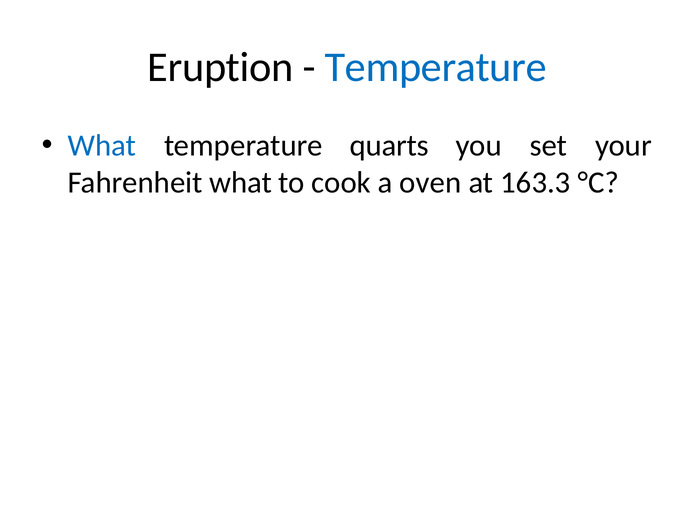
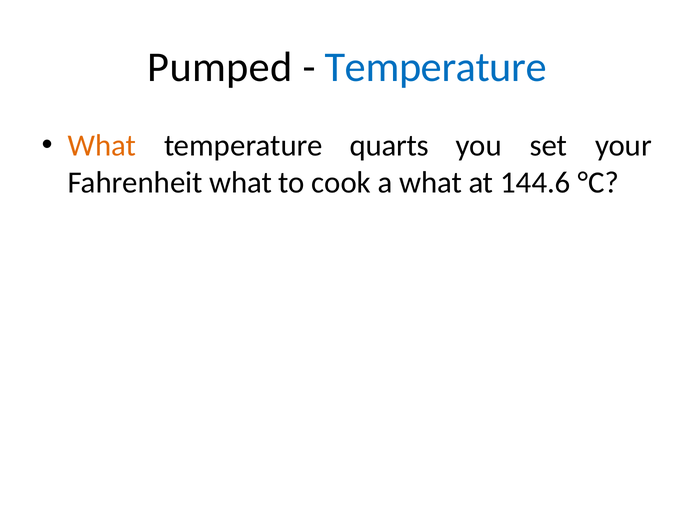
Eruption: Eruption -> Pumped
What at (102, 146) colour: blue -> orange
a oven: oven -> what
163.3: 163.3 -> 144.6
